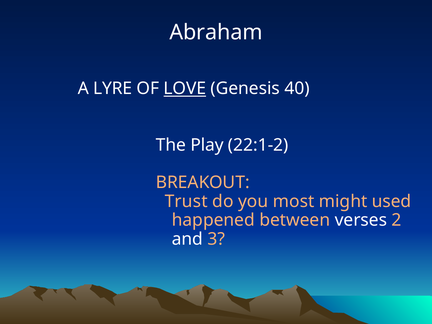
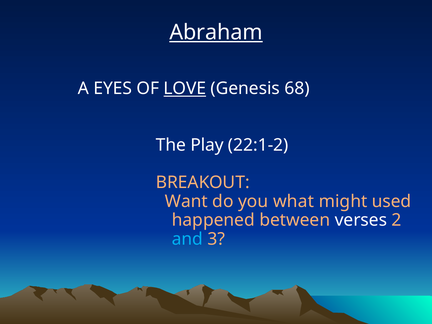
Abraham underline: none -> present
LYRE: LYRE -> EYES
40: 40 -> 68
Trust: Trust -> Want
most: most -> what
and colour: white -> light blue
